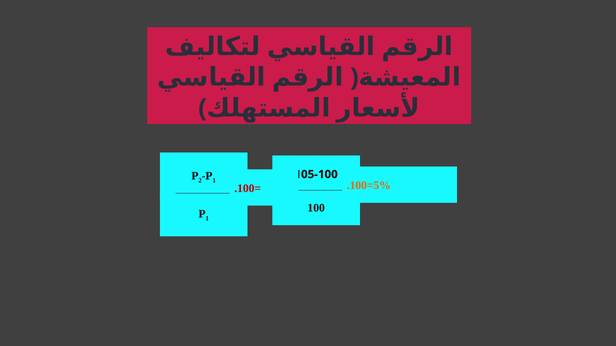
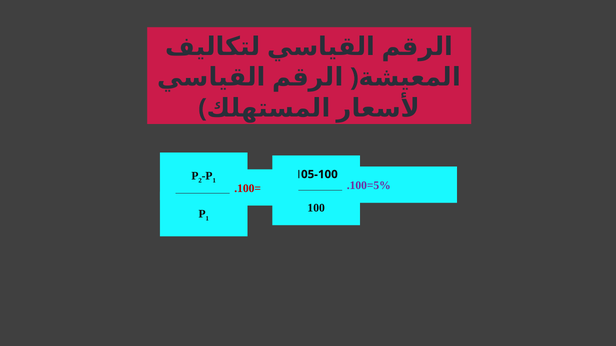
.100=5% colour: orange -> purple
